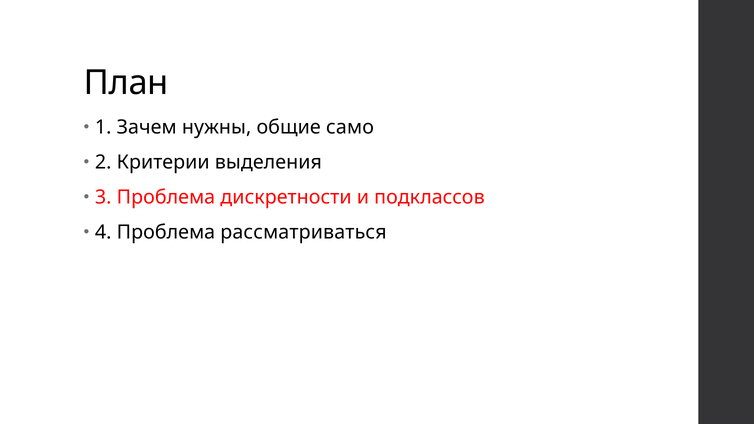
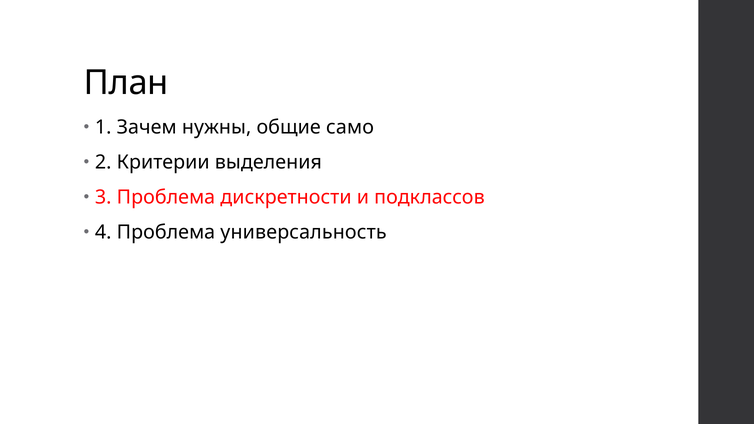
рассматриваться: рассматриваться -> универсальность
